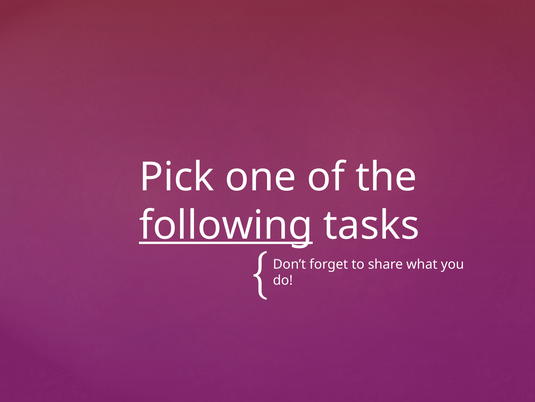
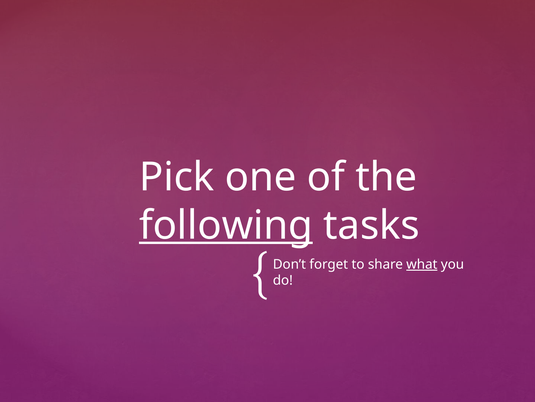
what underline: none -> present
